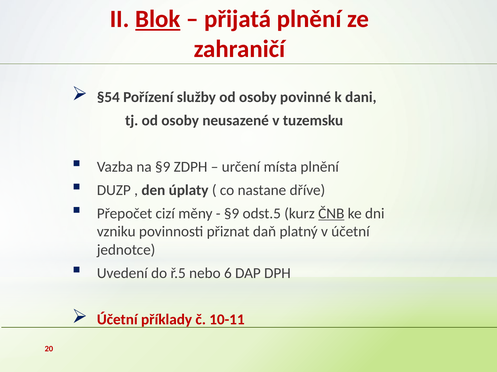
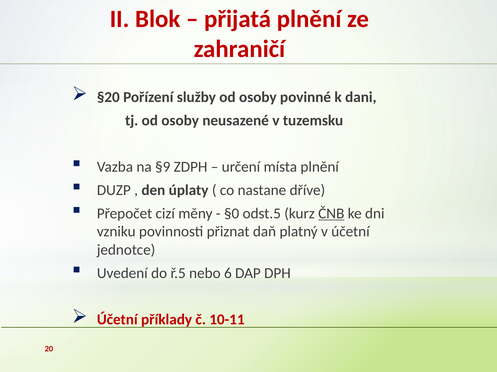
Blok underline: present -> none
§54: §54 -> §20
§9 at (232, 214): §9 -> §0
